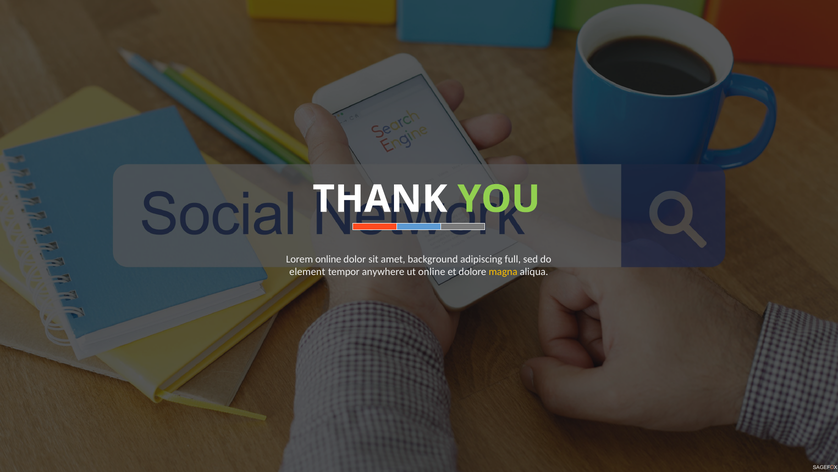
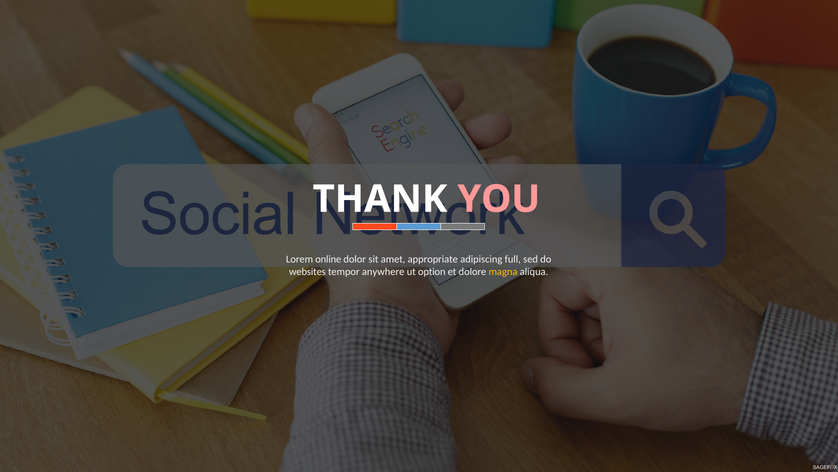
YOU colour: light green -> pink
background: background -> appropriate
element: element -> websites
ut online: online -> option
